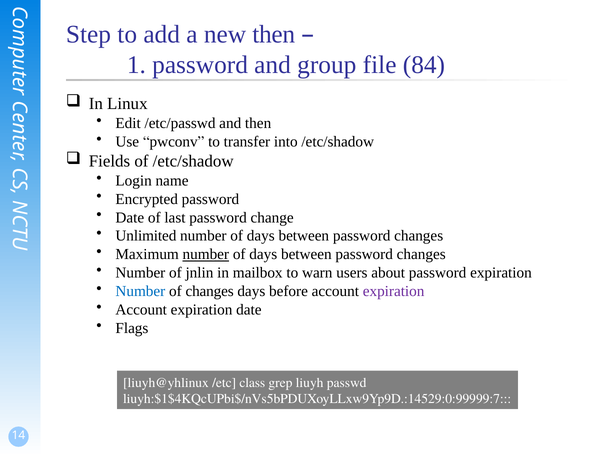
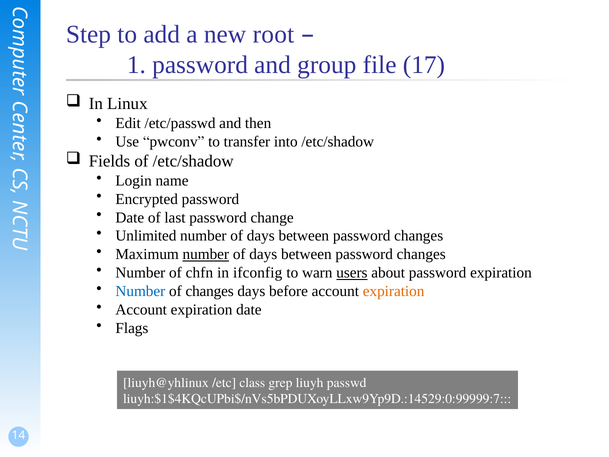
new then: then -> root
84: 84 -> 17
jnlin: jnlin -> chfn
mailbox: mailbox -> ifconfig
users underline: none -> present
expiration at (394, 291) colour: purple -> orange
